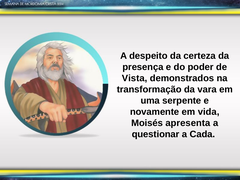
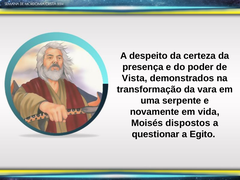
apresenta: apresenta -> dispostos
Cada: Cada -> Egito
